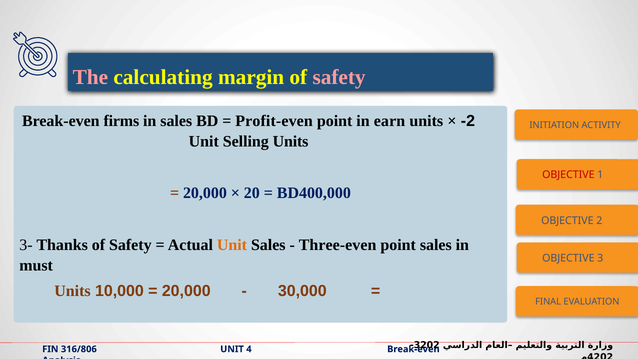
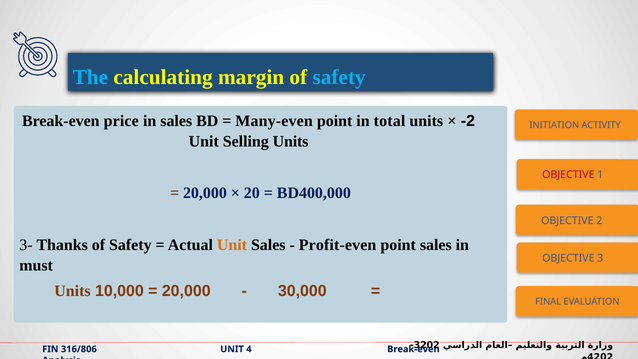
The colour: pink -> light blue
safety at (339, 77) colour: pink -> light blue
firms: firms -> price
Profit-even: Profit-even -> Many-even
earn: earn -> total
Three-even: Three-even -> Profit-even
